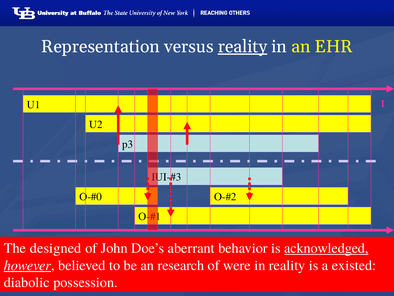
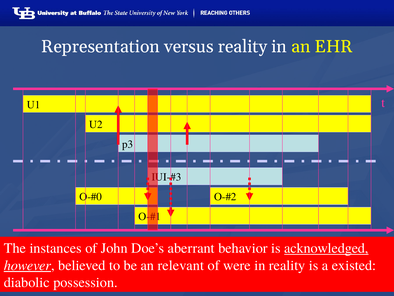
reality at (242, 47) underline: present -> none
designed: designed -> instances
research: research -> relevant
